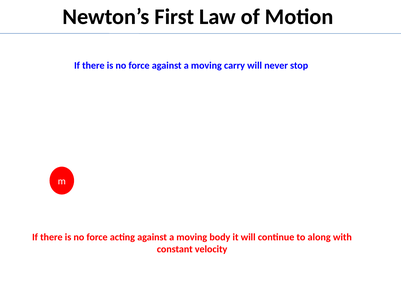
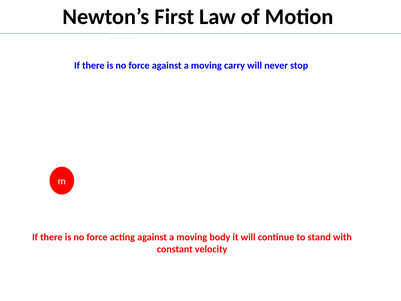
along: along -> stand
